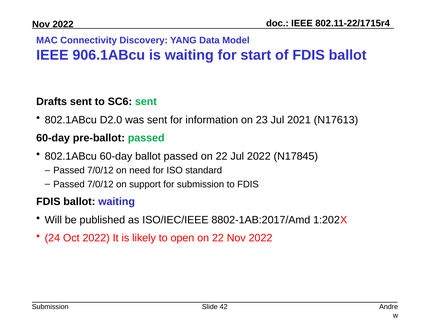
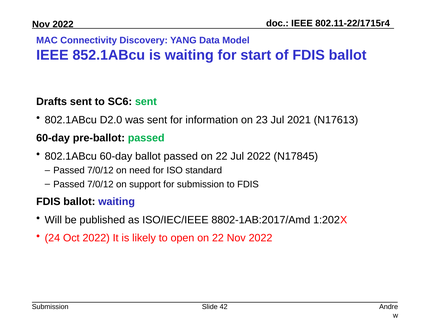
906.1ABcu: 906.1ABcu -> 852.1ABcu
